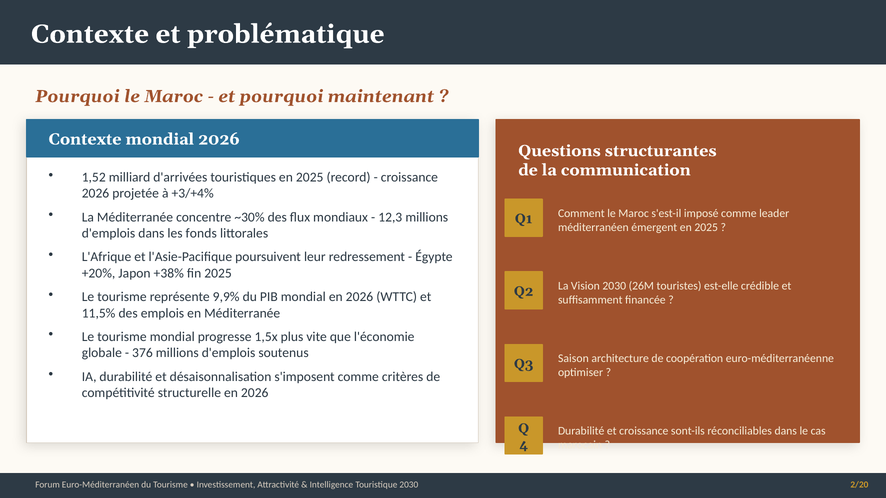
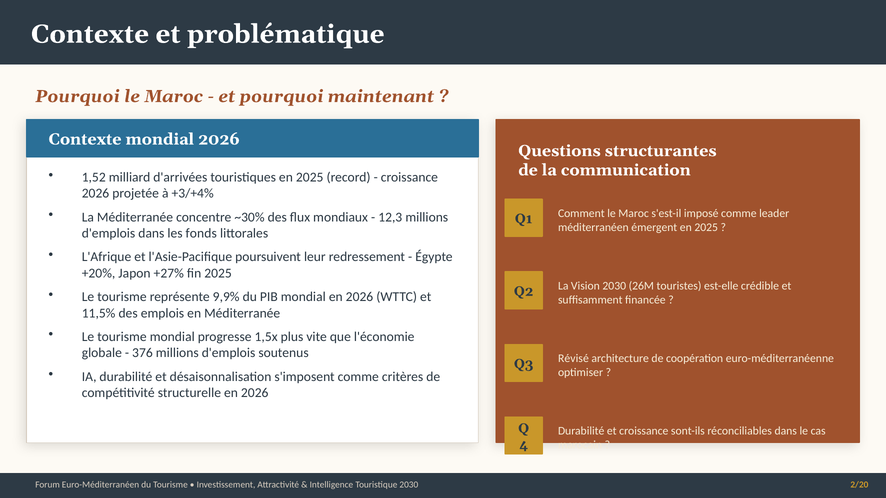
+38%: +38% -> +27%
Saison: Saison -> Révisé
